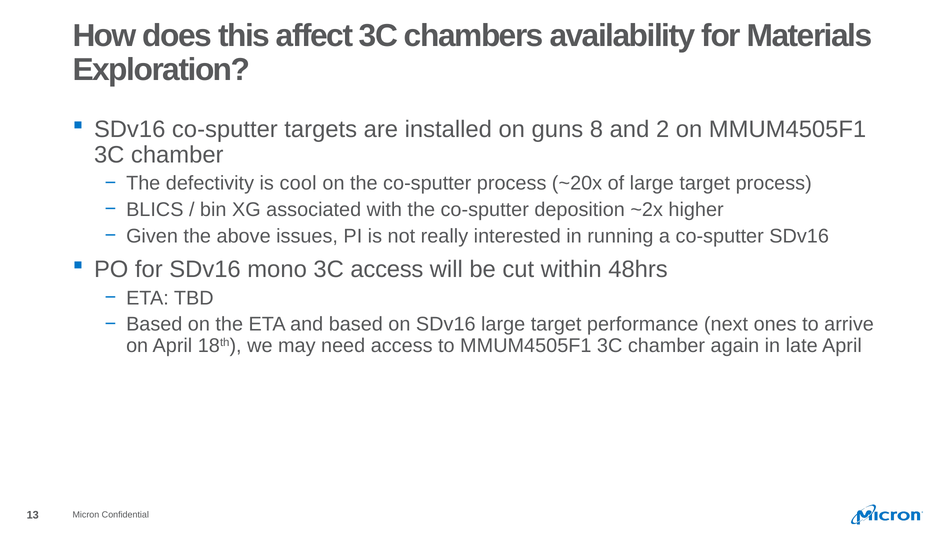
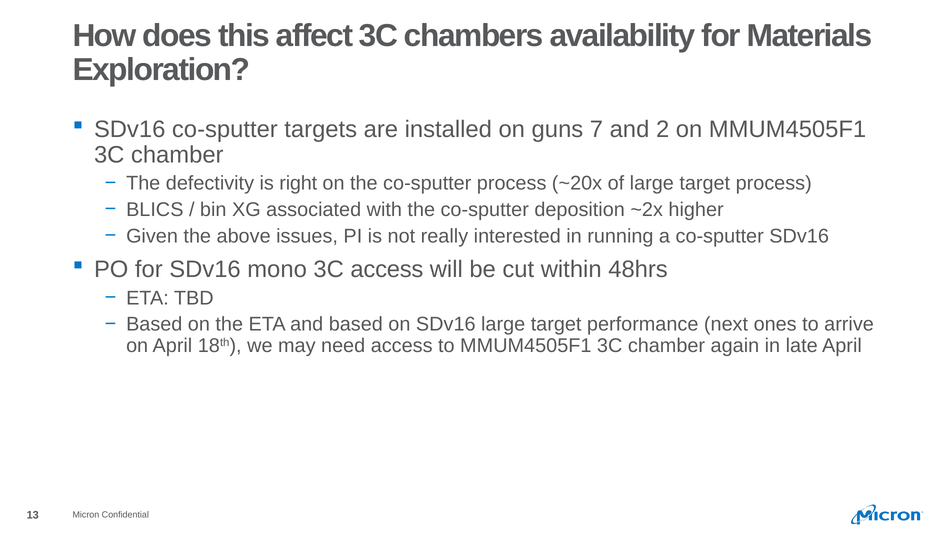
8: 8 -> 7
cool: cool -> right
